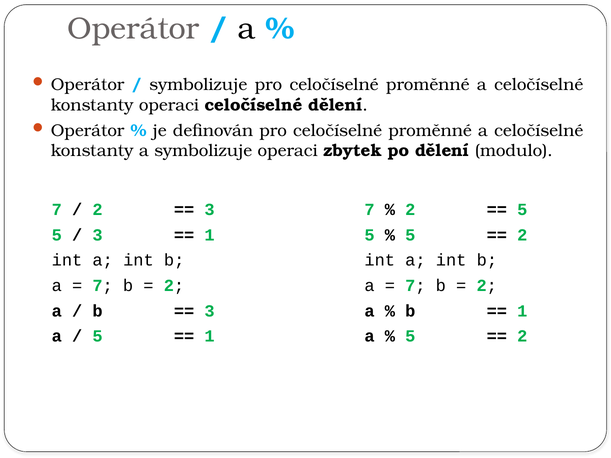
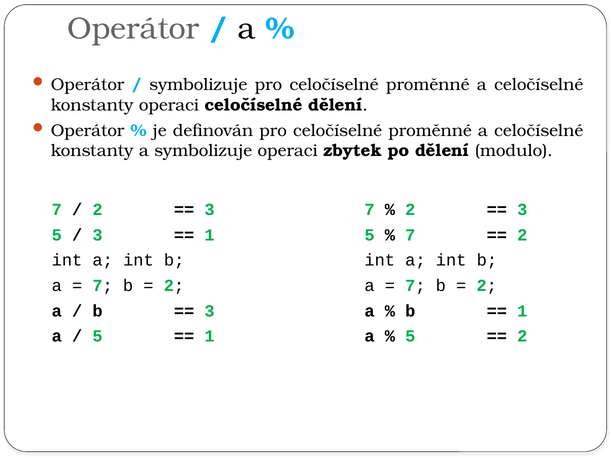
5 at (522, 210): 5 -> 3
5 at (410, 235): 5 -> 7
